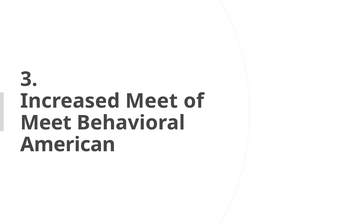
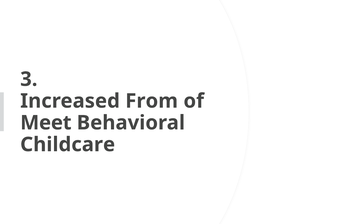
Increased Meet: Meet -> From
American: American -> Childcare
